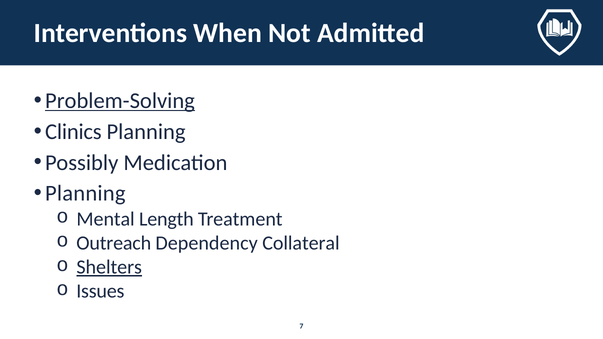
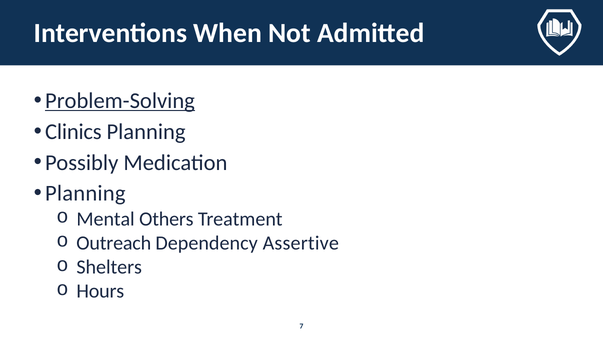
Length: Length -> Others
Collateral: Collateral -> Assertive
Shelters underline: present -> none
Issues: Issues -> Hours
